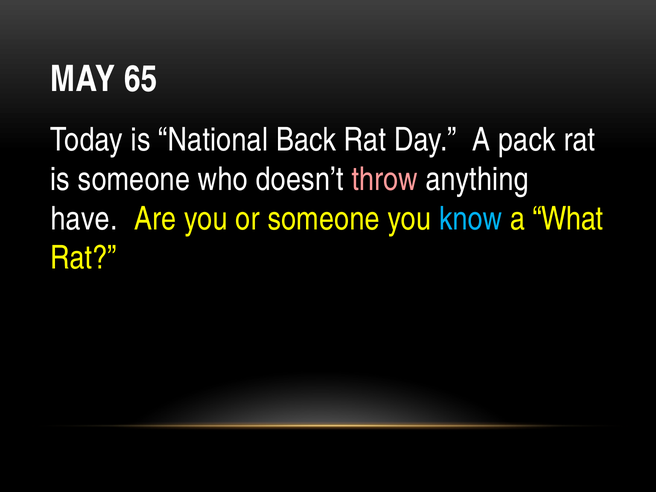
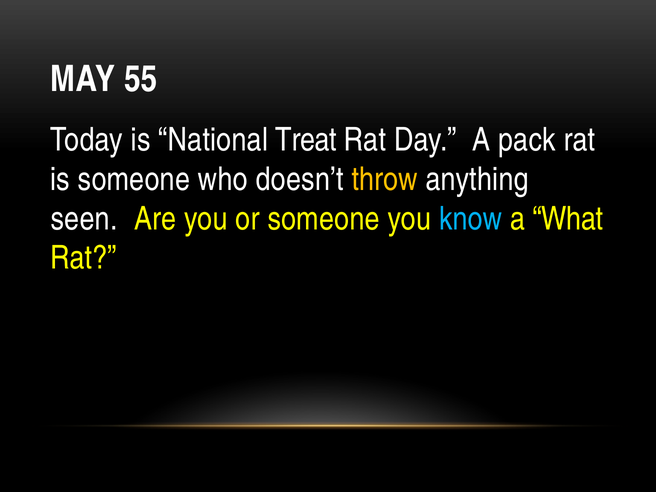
65: 65 -> 55
Back: Back -> Treat
throw colour: pink -> yellow
have: have -> seen
